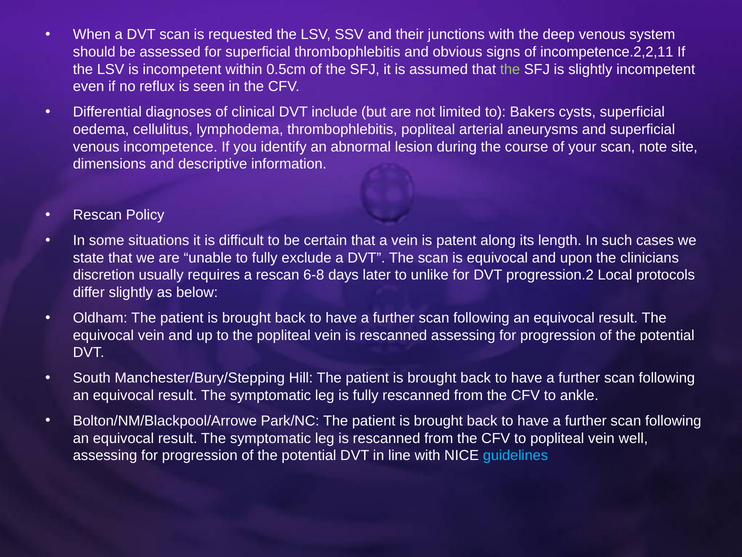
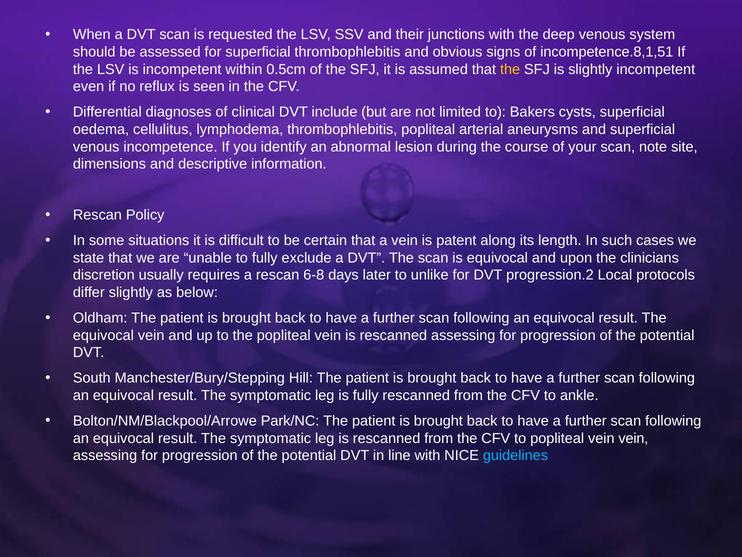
incompetence.2,2,11: incompetence.2,2,11 -> incompetence.8,1,51
the at (510, 69) colour: light green -> yellow
vein well: well -> vein
